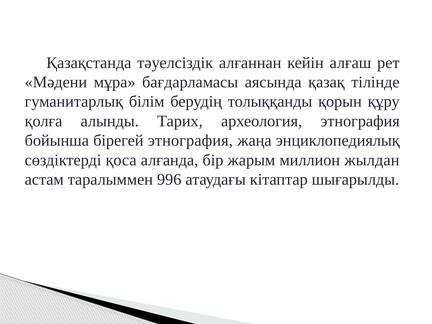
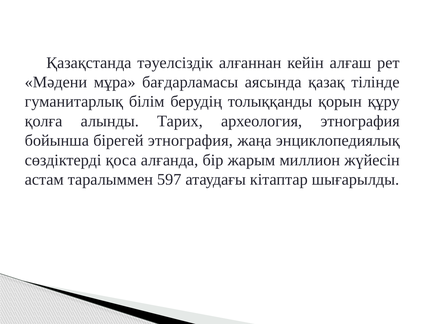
жылдан: жылдан -> жүйесін
996: 996 -> 597
